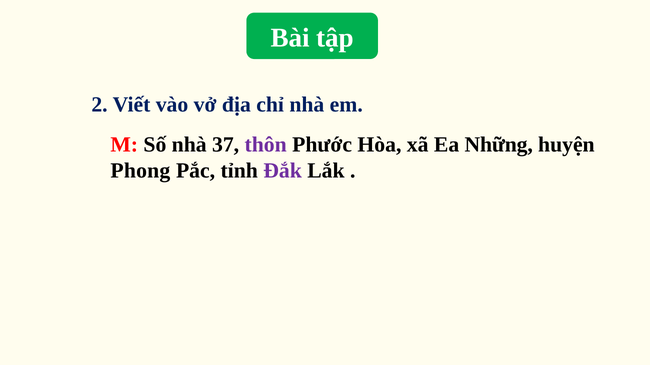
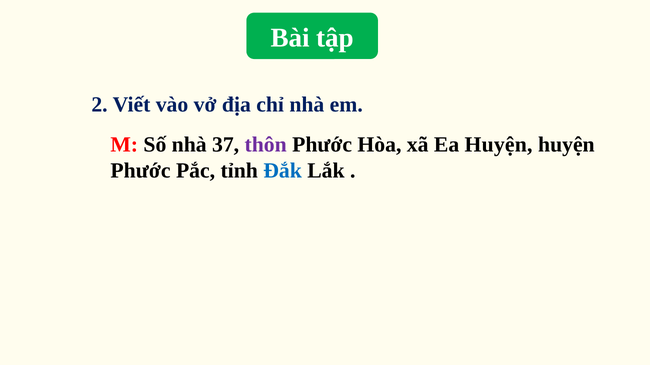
Ea Những: Những -> Huyện
Phong at (140, 171): Phong -> Phước
Đắk colour: purple -> blue
